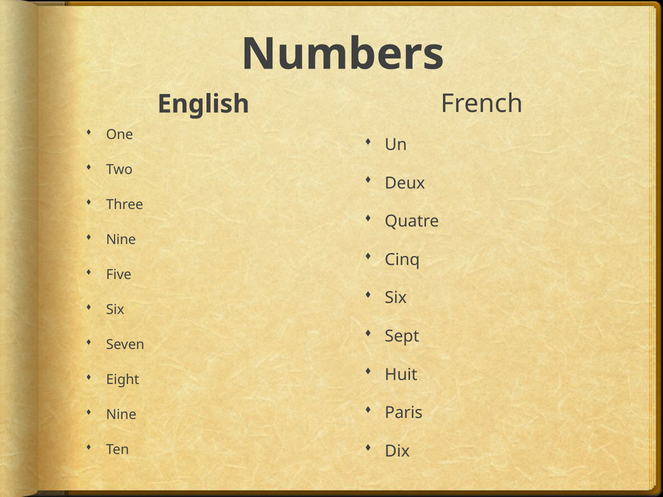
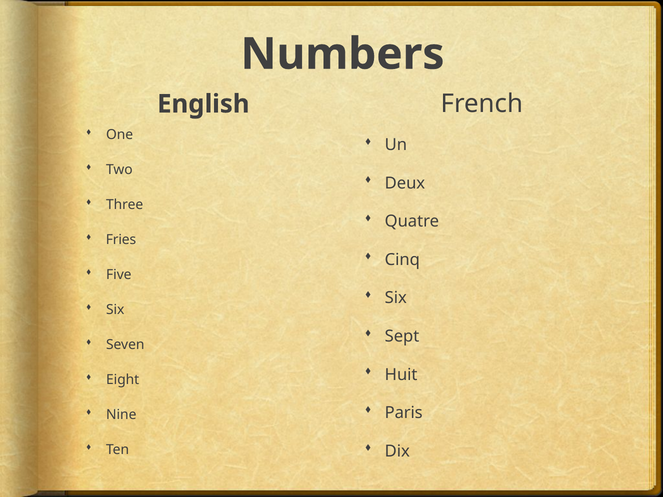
Nine at (121, 240): Nine -> Fries
